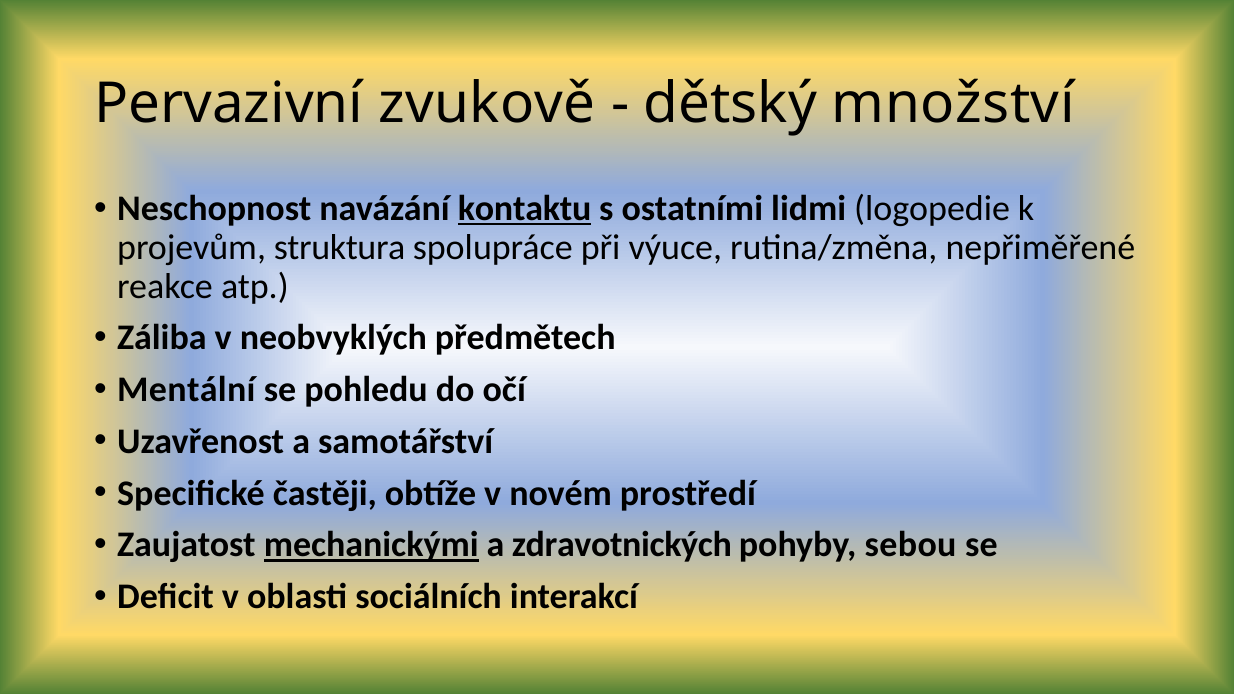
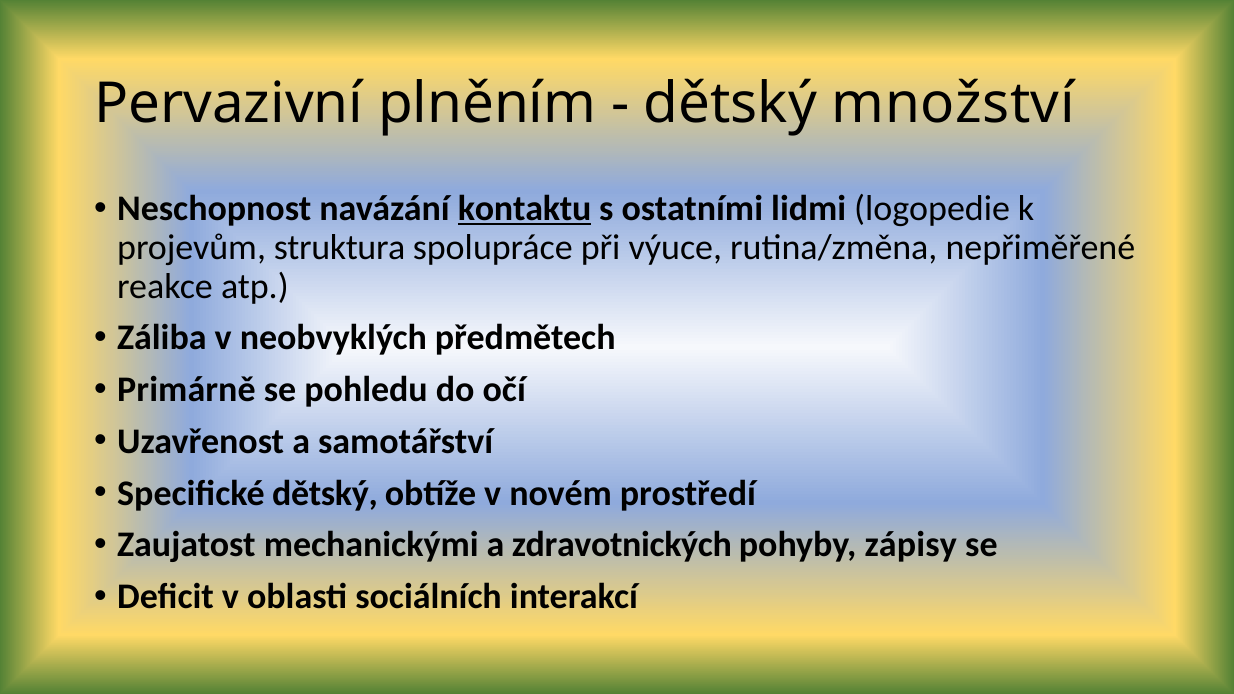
zvukově: zvukově -> plněním
Mentální: Mentální -> Primárně
Specifické častěji: častěji -> dětský
mechanickými underline: present -> none
sebou: sebou -> zápisy
